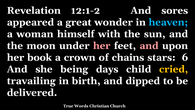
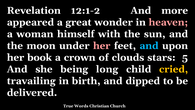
sores: sores -> more
heaven colour: light blue -> pink
and at (149, 46) colour: pink -> light blue
chains: chains -> clouds
6: 6 -> 5
days: days -> long
